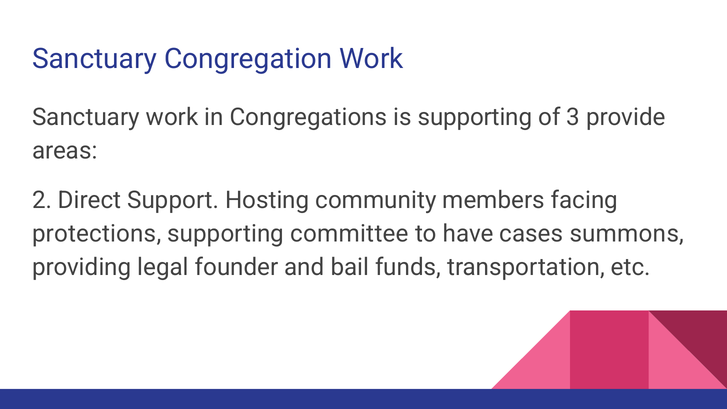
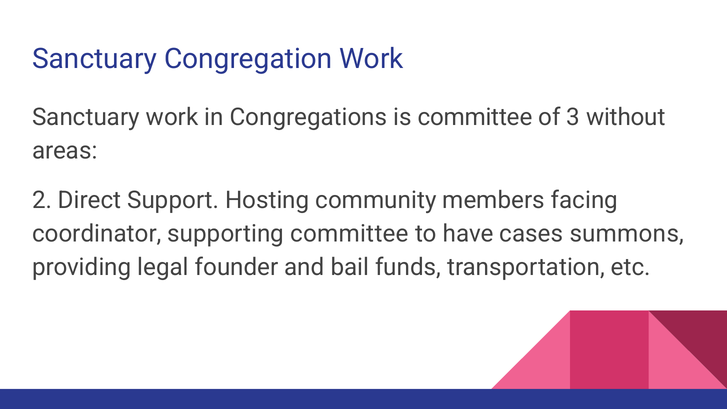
is supporting: supporting -> committee
provide: provide -> without
protections: protections -> coordinator
